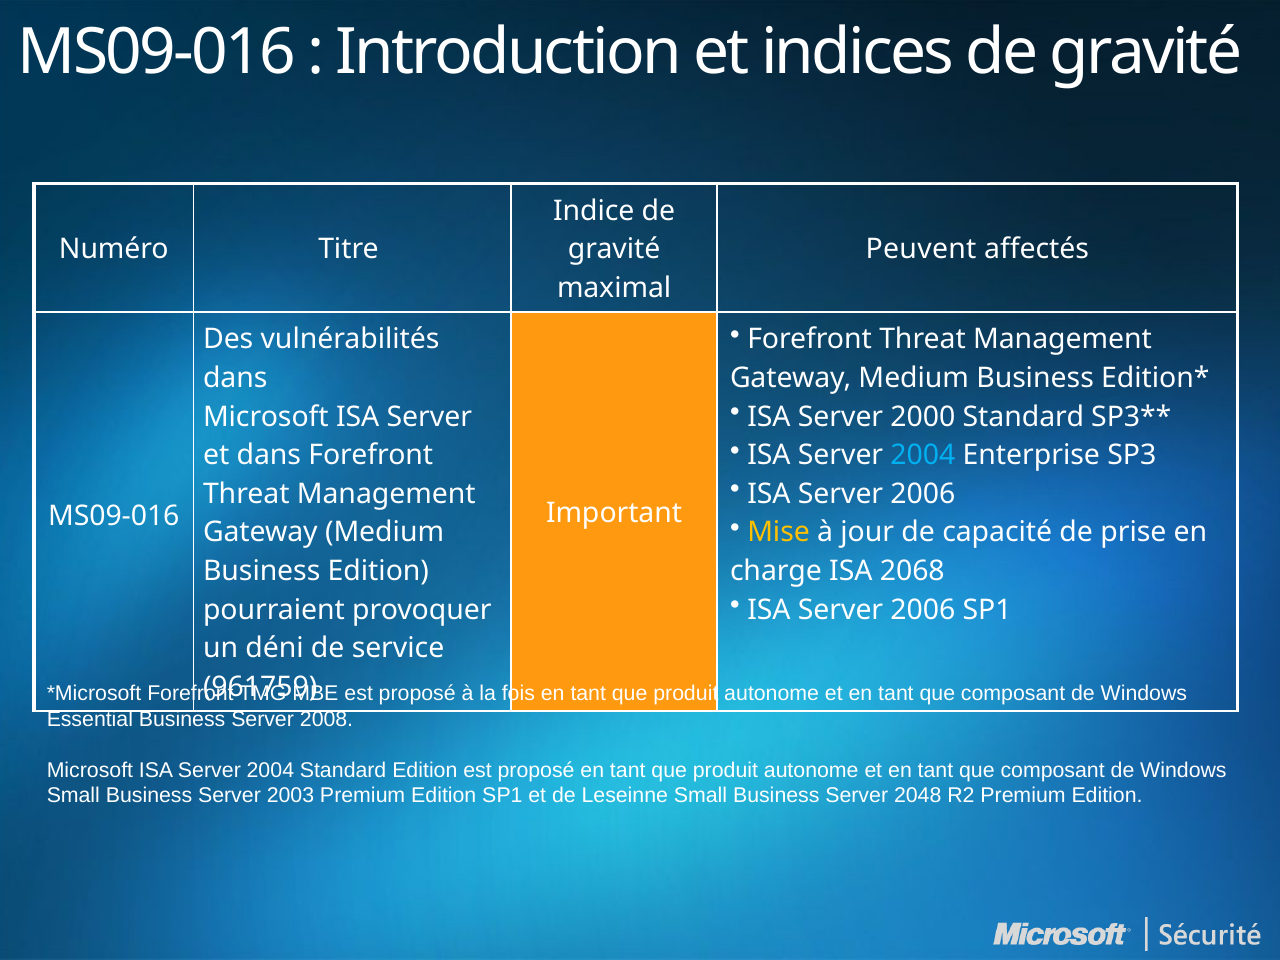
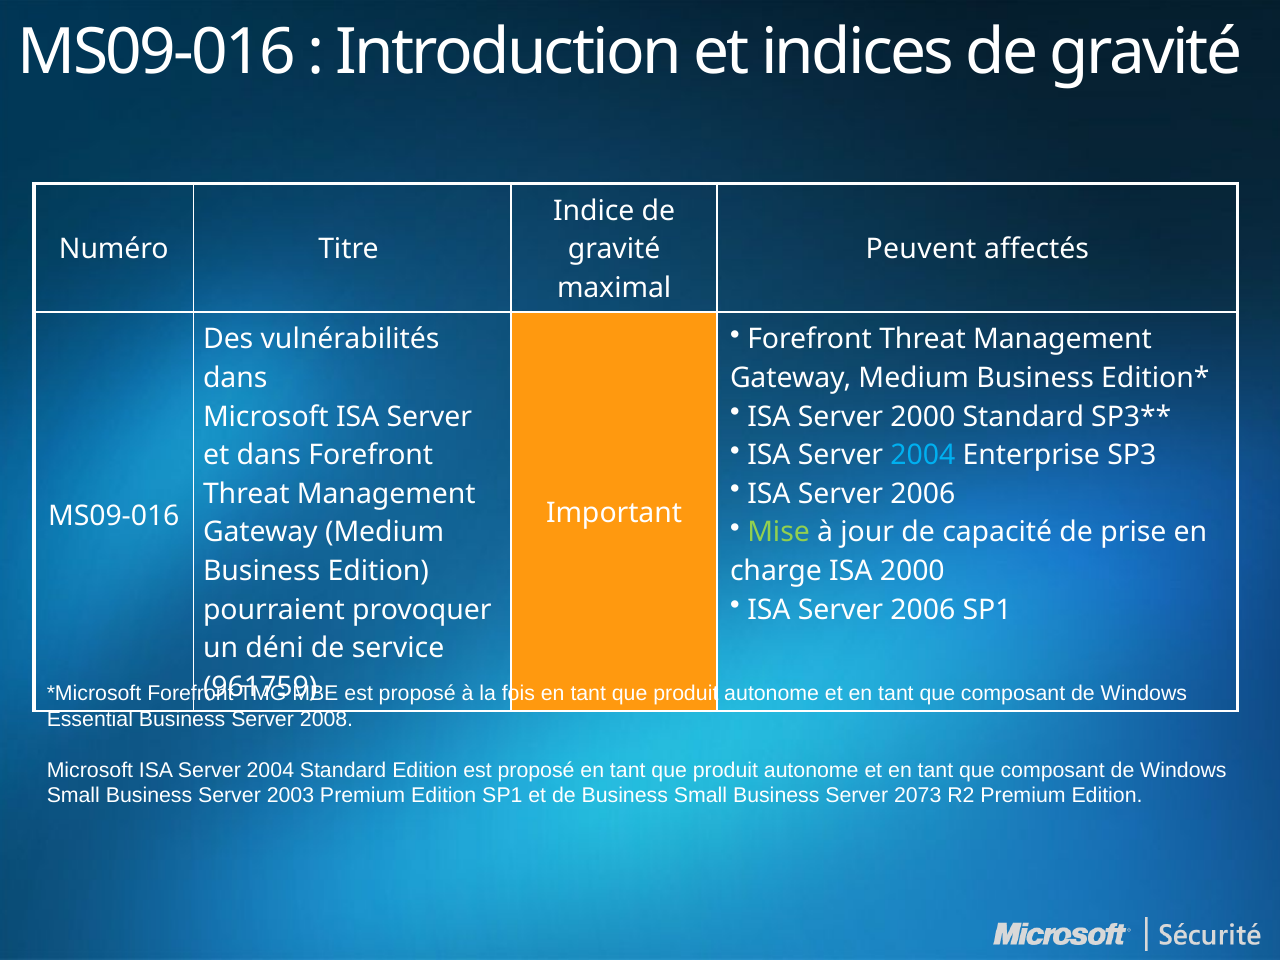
Mise colour: yellow -> light green
ISA 2068: 2068 -> 2000
de Leseinne: Leseinne -> Business
2048: 2048 -> 2073
